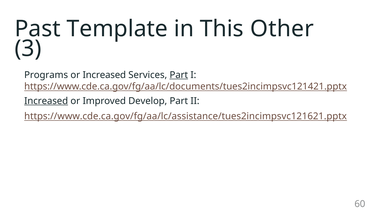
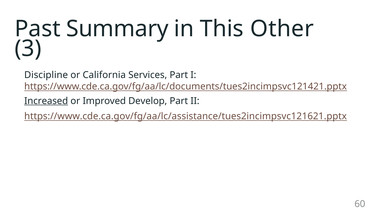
Template: Template -> Summary
Programs: Programs -> Discipline
or Increased: Increased -> California
Part at (179, 75) underline: present -> none
